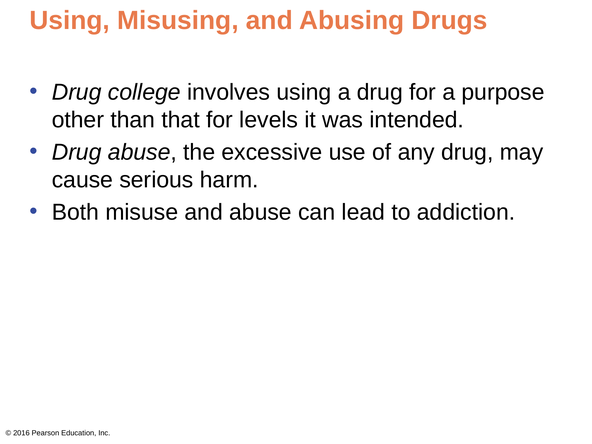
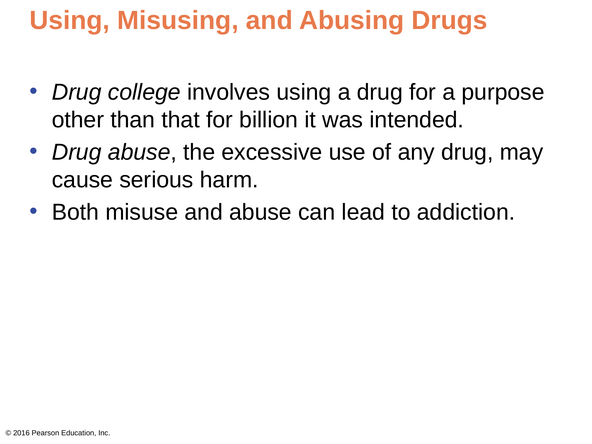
levels: levels -> billion
